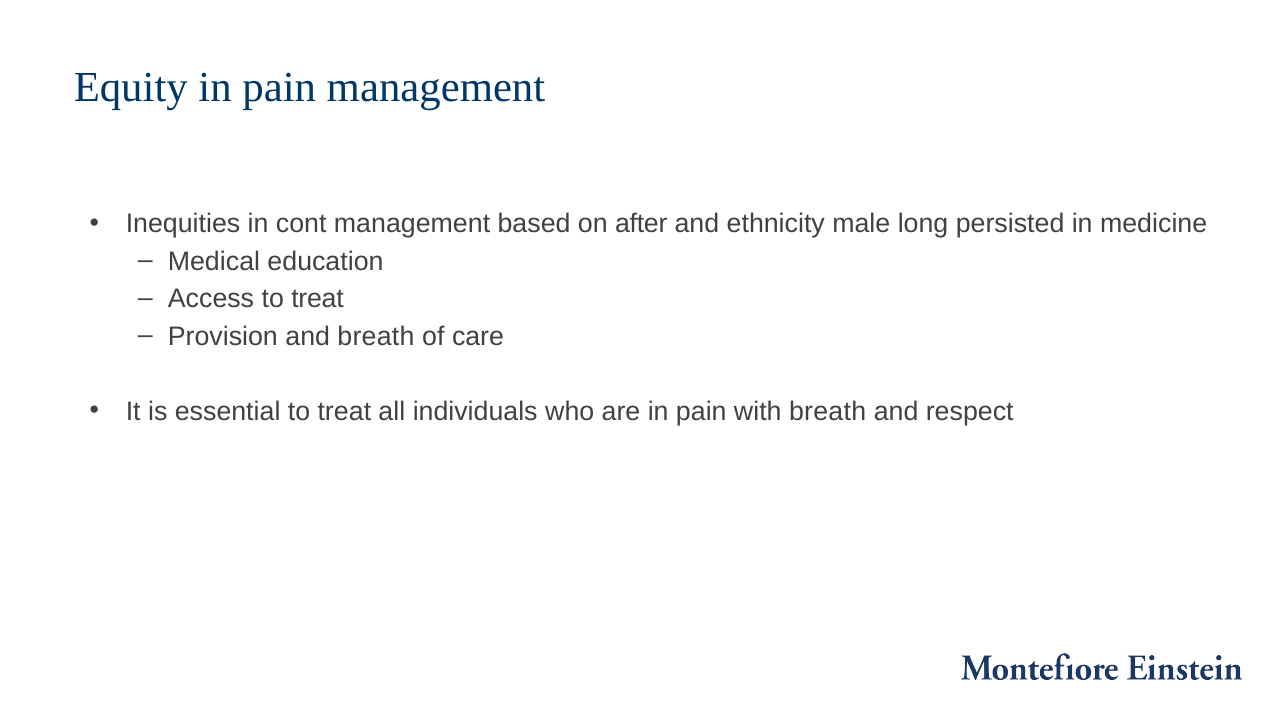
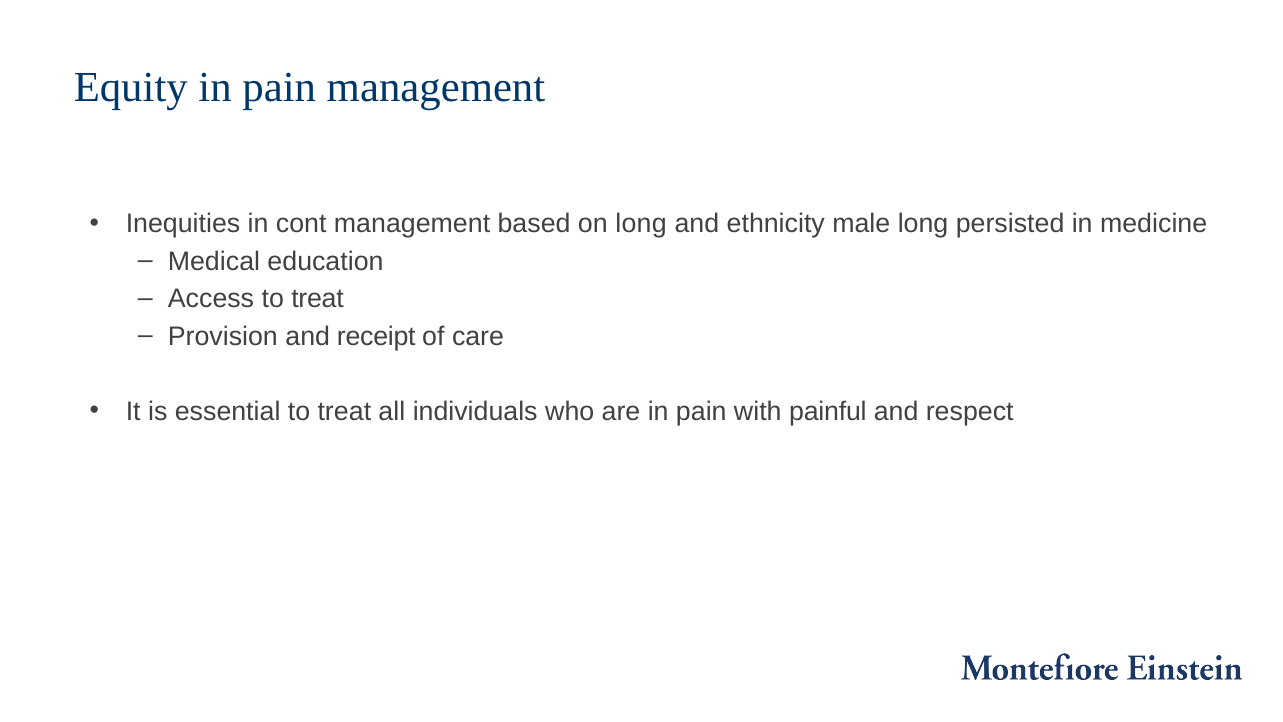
on after: after -> long
and breath: breath -> receipt
with breath: breath -> painful
